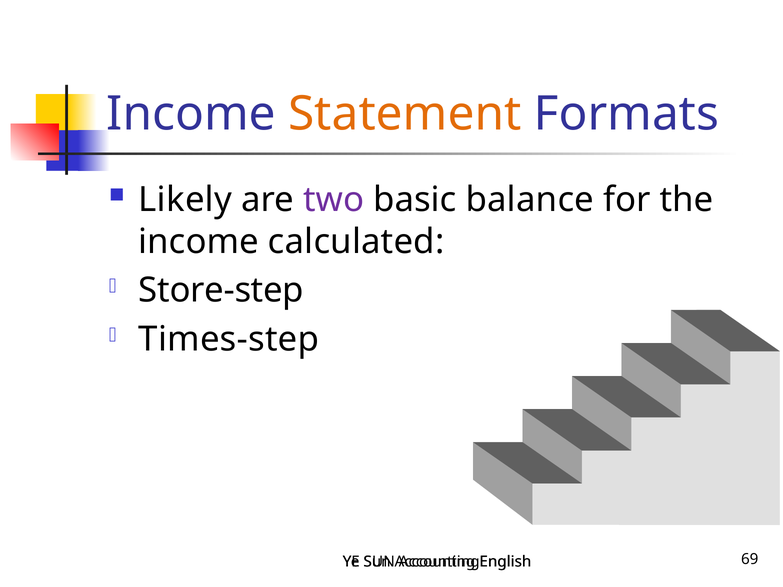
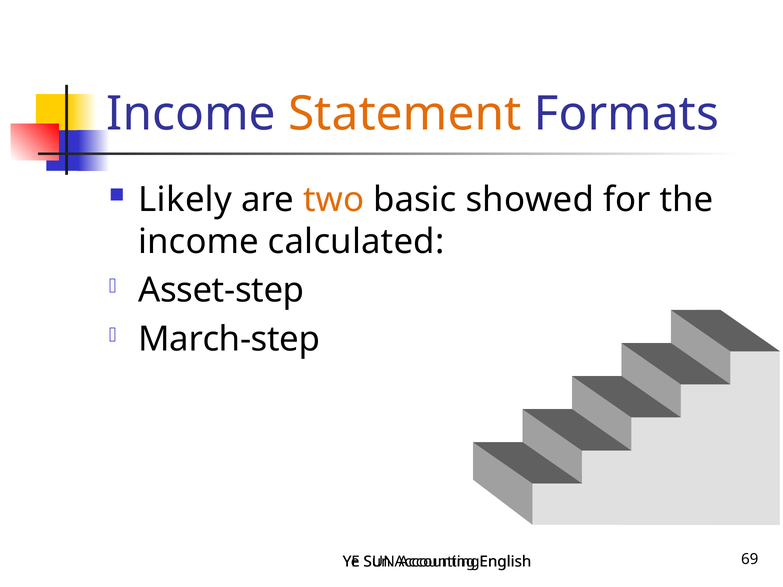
two colour: purple -> orange
balance: balance -> showed
Store-step: Store-step -> Asset-step
Times-step: Times-step -> March-step
